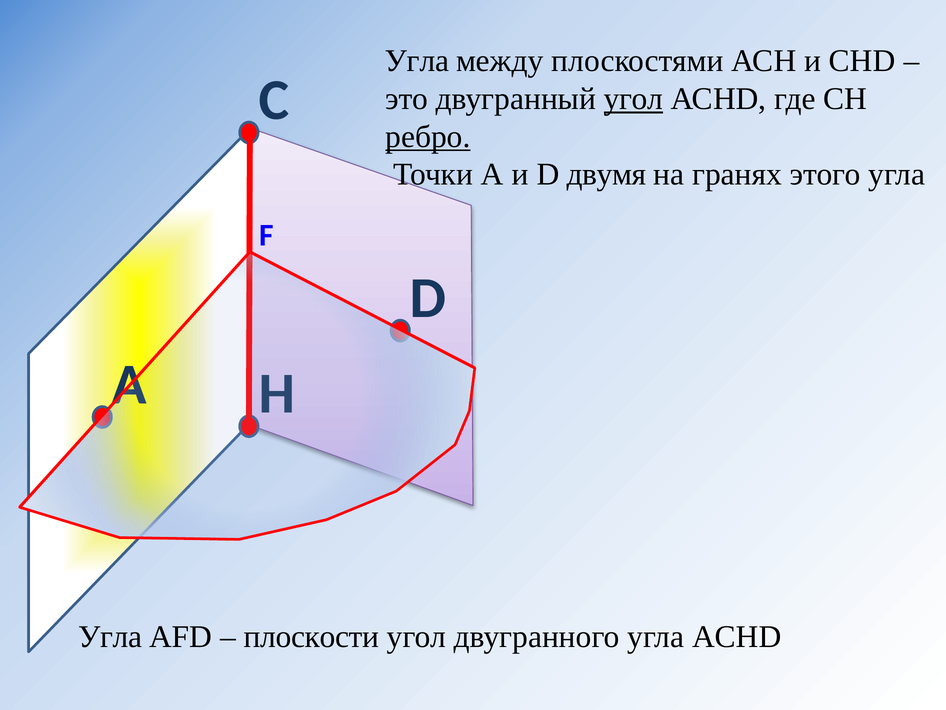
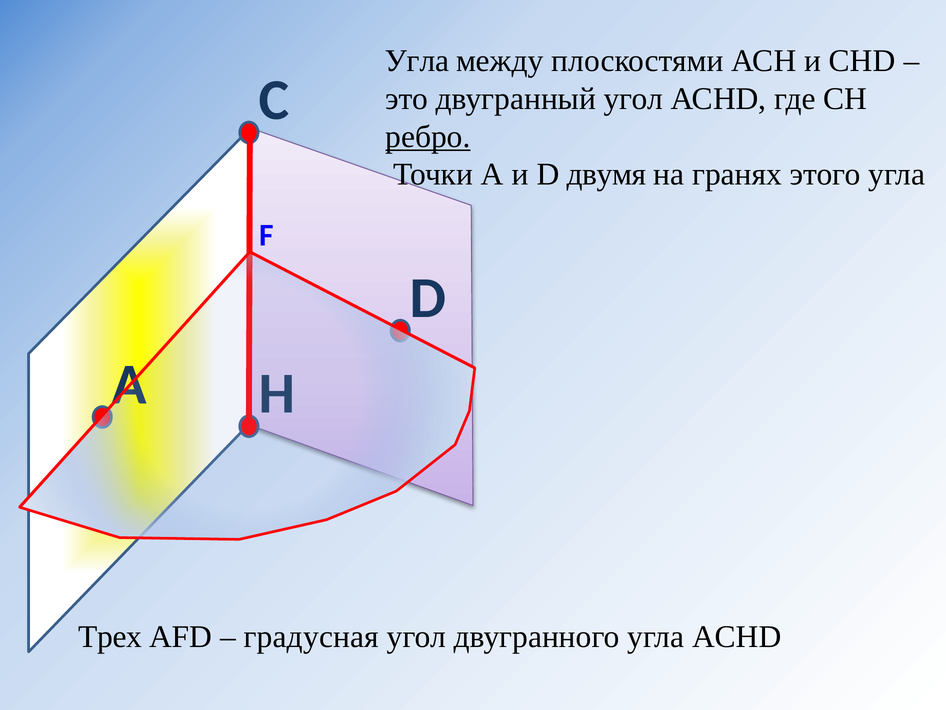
угол at (634, 99) underline: present -> none
Угла at (110, 637): Угла -> Трех
плоскости: плоскости -> градусная
